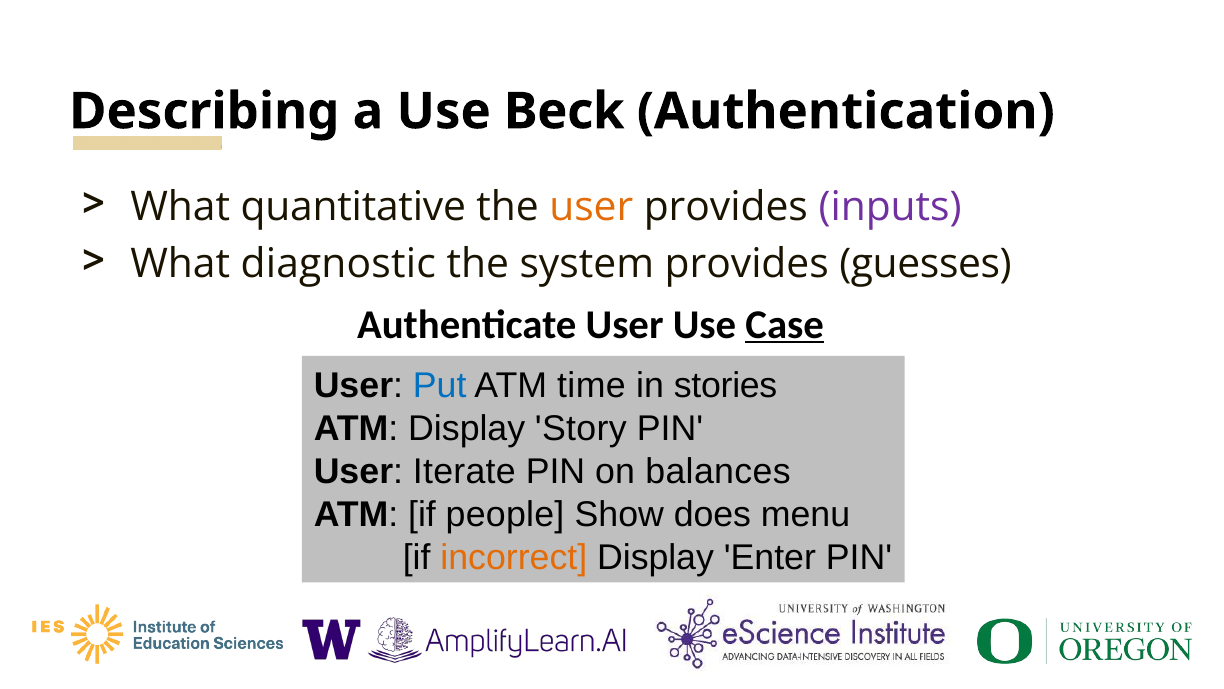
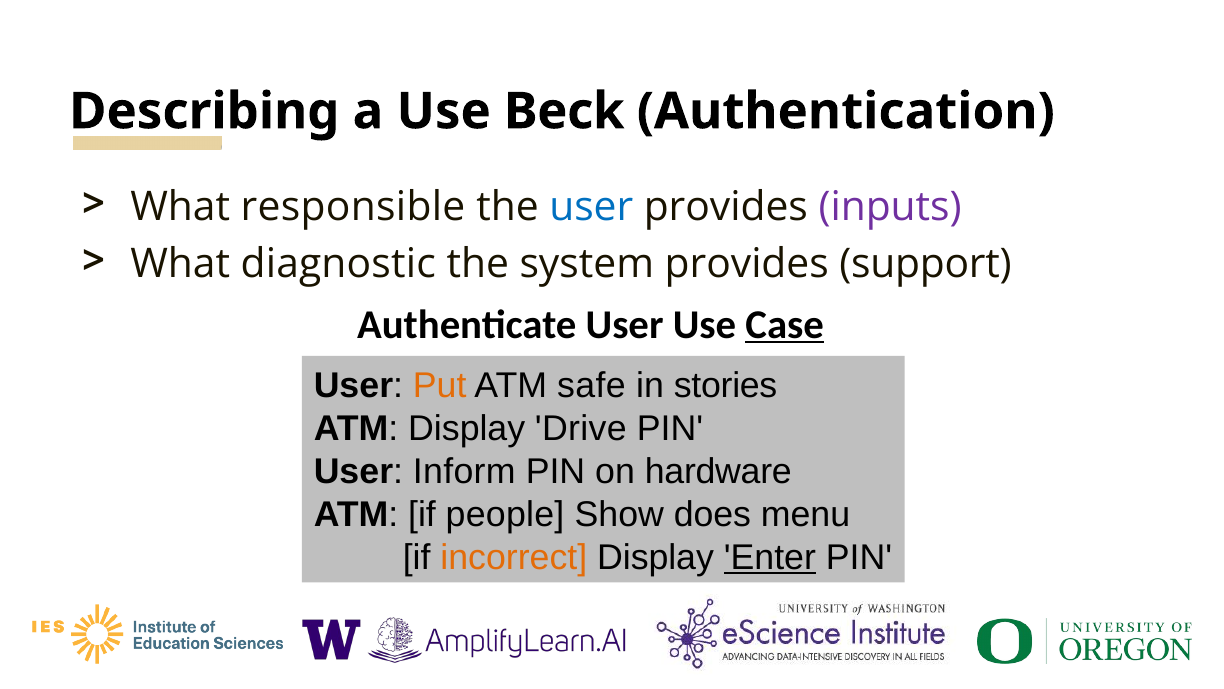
quantitative: quantitative -> responsible
user at (591, 207) colour: orange -> blue
guesses: guesses -> support
Put colour: blue -> orange
time: time -> safe
Story: Story -> Drive
Iterate: Iterate -> Inform
balances: balances -> hardware
Enter underline: none -> present
